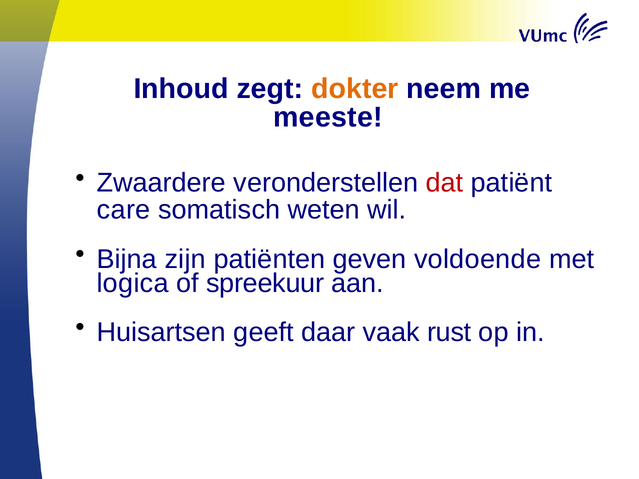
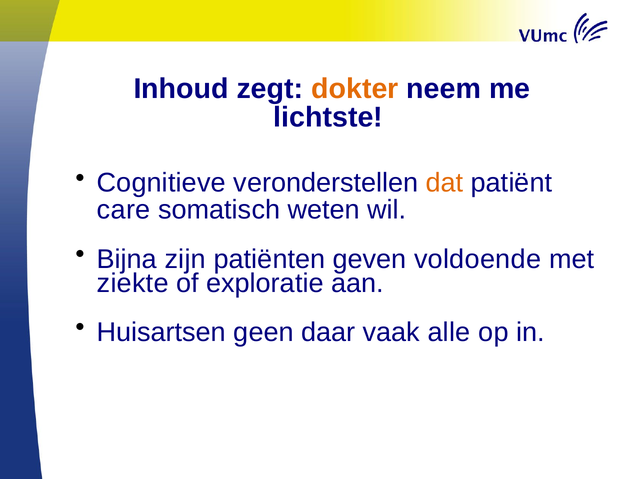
meeste: meeste -> lichtste
Zwaardere: Zwaardere -> Cognitieve
dat colour: red -> orange
logica: logica -> ziekte
spreekuur: spreekuur -> exploratie
geeft: geeft -> geen
rust: rust -> alle
